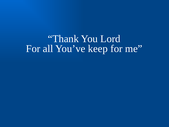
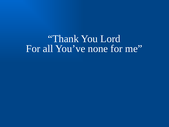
keep: keep -> none
